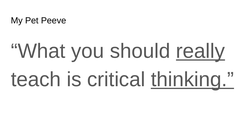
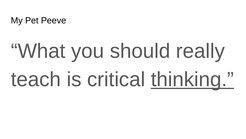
really underline: present -> none
